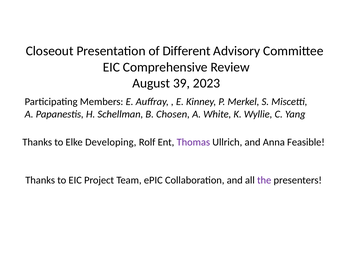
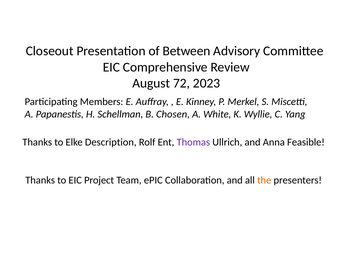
Different: Different -> Between
39: 39 -> 72
Developing: Developing -> Description
the colour: purple -> orange
